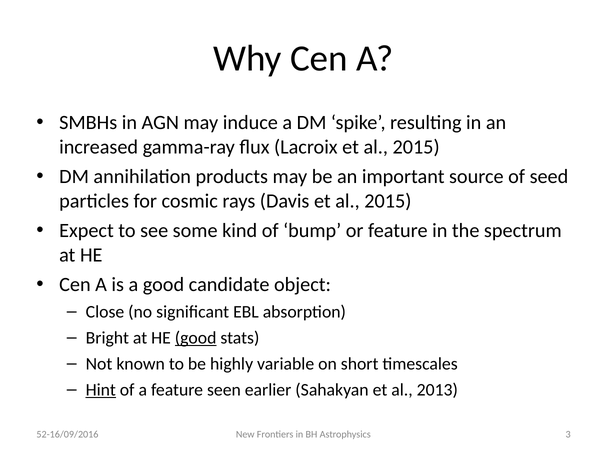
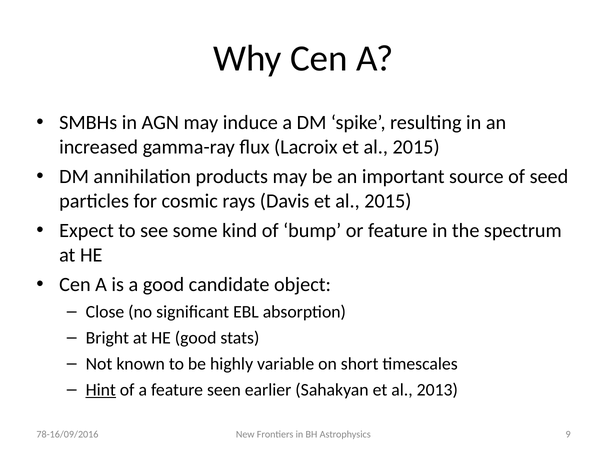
good at (196, 338) underline: present -> none
3: 3 -> 9
52-16/09/2016: 52-16/09/2016 -> 78-16/09/2016
